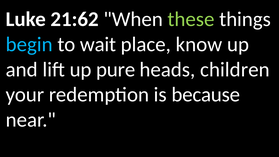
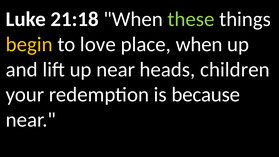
21:62: 21:62 -> 21:18
begin colour: light blue -> yellow
wait: wait -> love
place know: know -> when
up pure: pure -> near
